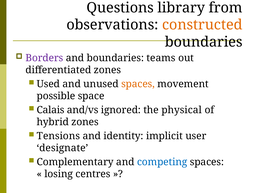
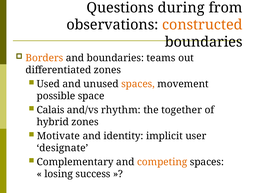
library: library -> during
Borders colour: purple -> orange
ignored: ignored -> rhythm
physical: physical -> together
Tensions: Tensions -> Motivate
competing colour: blue -> orange
centres: centres -> success
